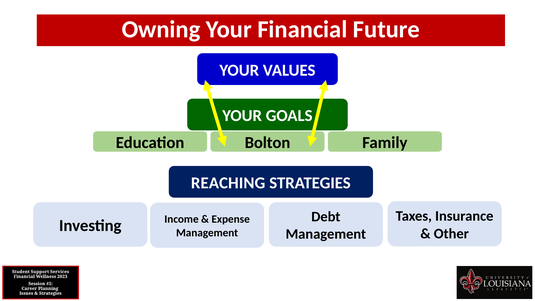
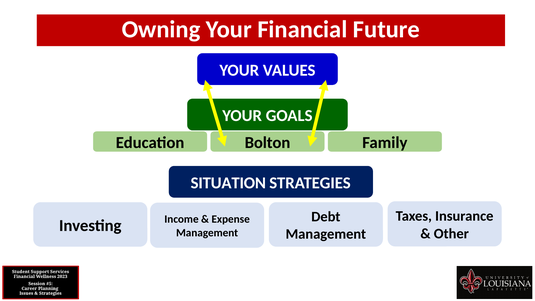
REACHING: REACHING -> SITUATION
